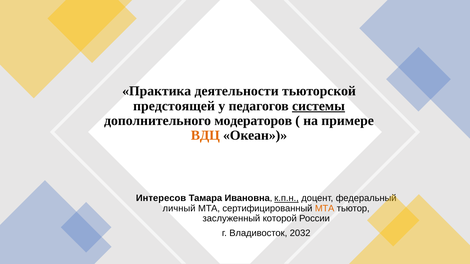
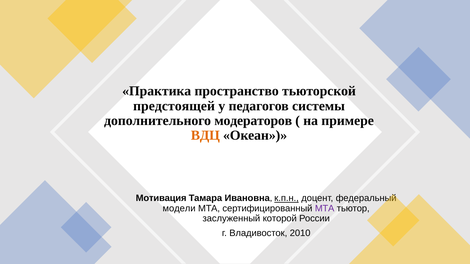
деятельности: деятельности -> пространство
системы underline: present -> none
Интересов: Интересов -> Мотивация
личный: личный -> модели
МТА at (325, 209) colour: orange -> purple
2032: 2032 -> 2010
